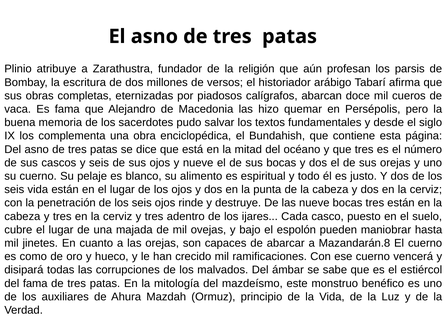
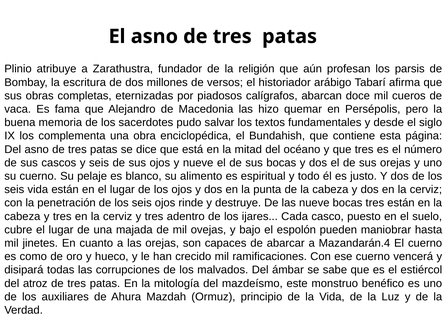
Mazandarán.8: Mazandarán.8 -> Mazandarán.4
del fama: fama -> atroz
